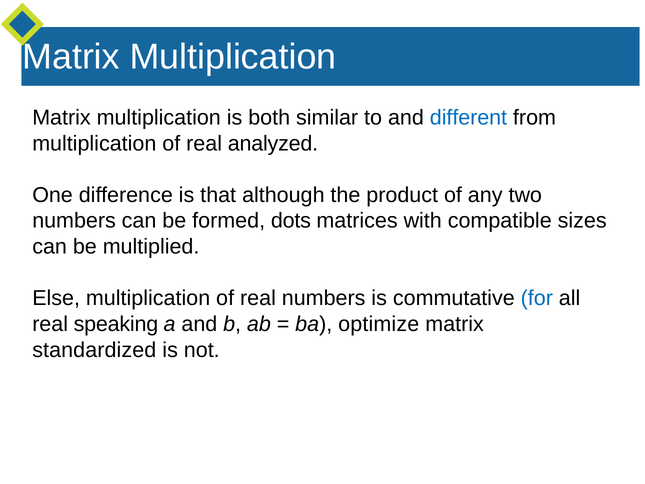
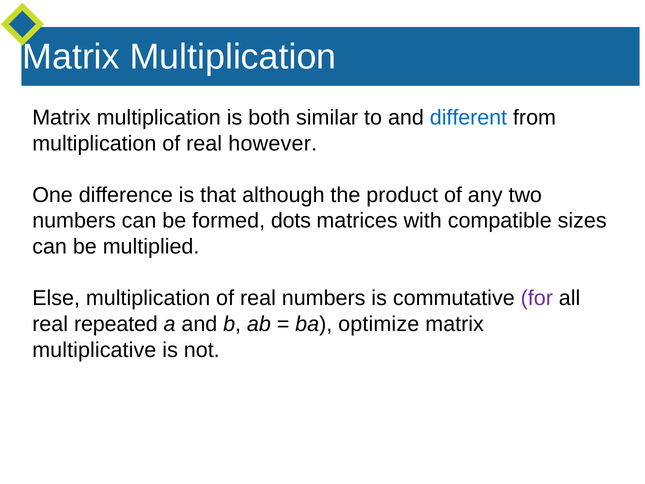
analyzed: analyzed -> however
for colour: blue -> purple
speaking: speaking -> repeated
standardized: standardized -> multiplicative
